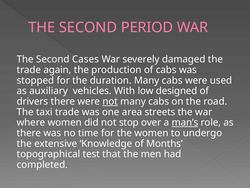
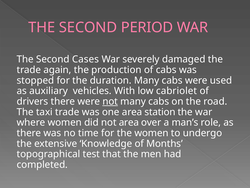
designed: designed -> cabriolet
streets: streets -> station
not stop: stop -> area
man’s underline: present -> none
